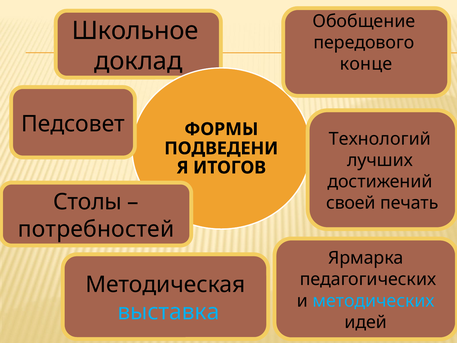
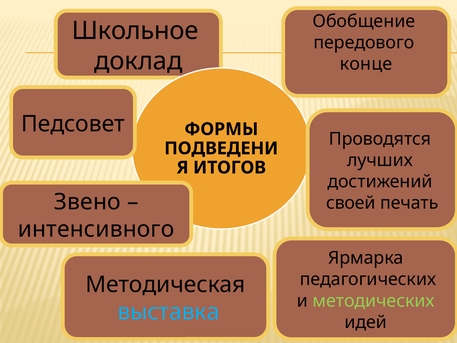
Технологий: Технологий -> Проводятся
Столы: Столы -> Звено
потребностей: потребностей -> интенсивного
методических colour: light blue -> light green
